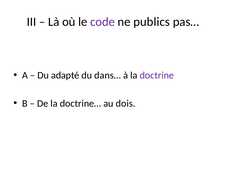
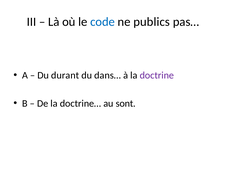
code colour: purple -> blue
adapté: adapté -> durant
dois: dois -> sont
